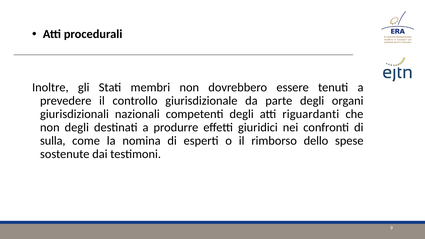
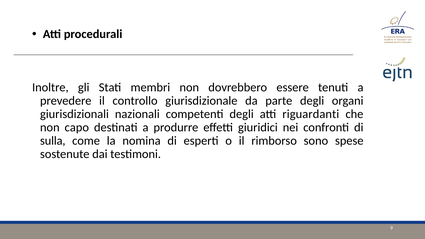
non degli: degli -> capo
dello: dello -> sono
